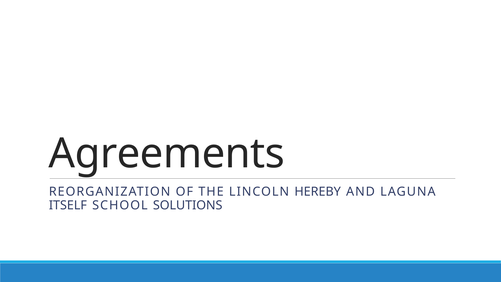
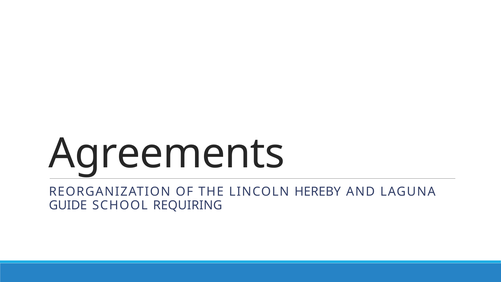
ITSELF: ITSELF -> GUIDE
SOLUTIONS: SOLUTIONS -> REQUIRING
